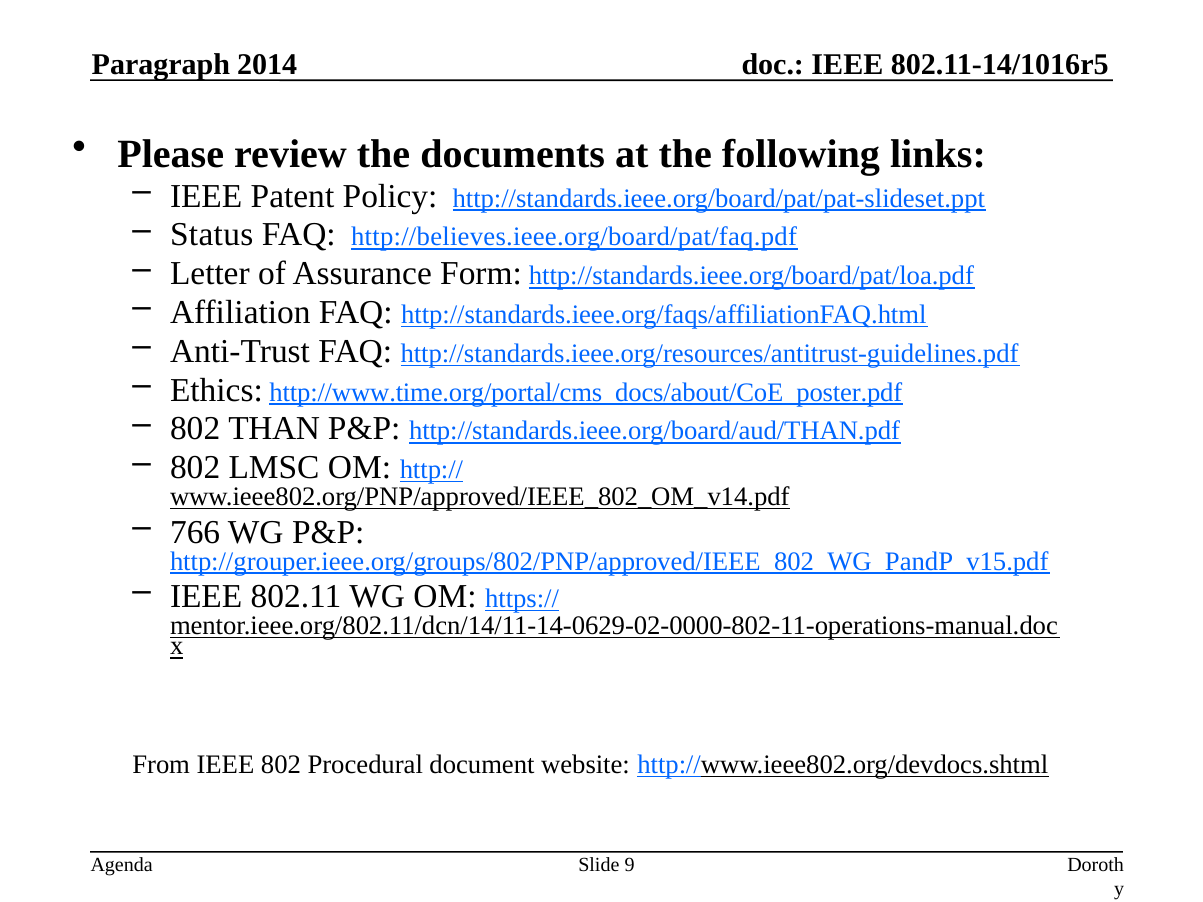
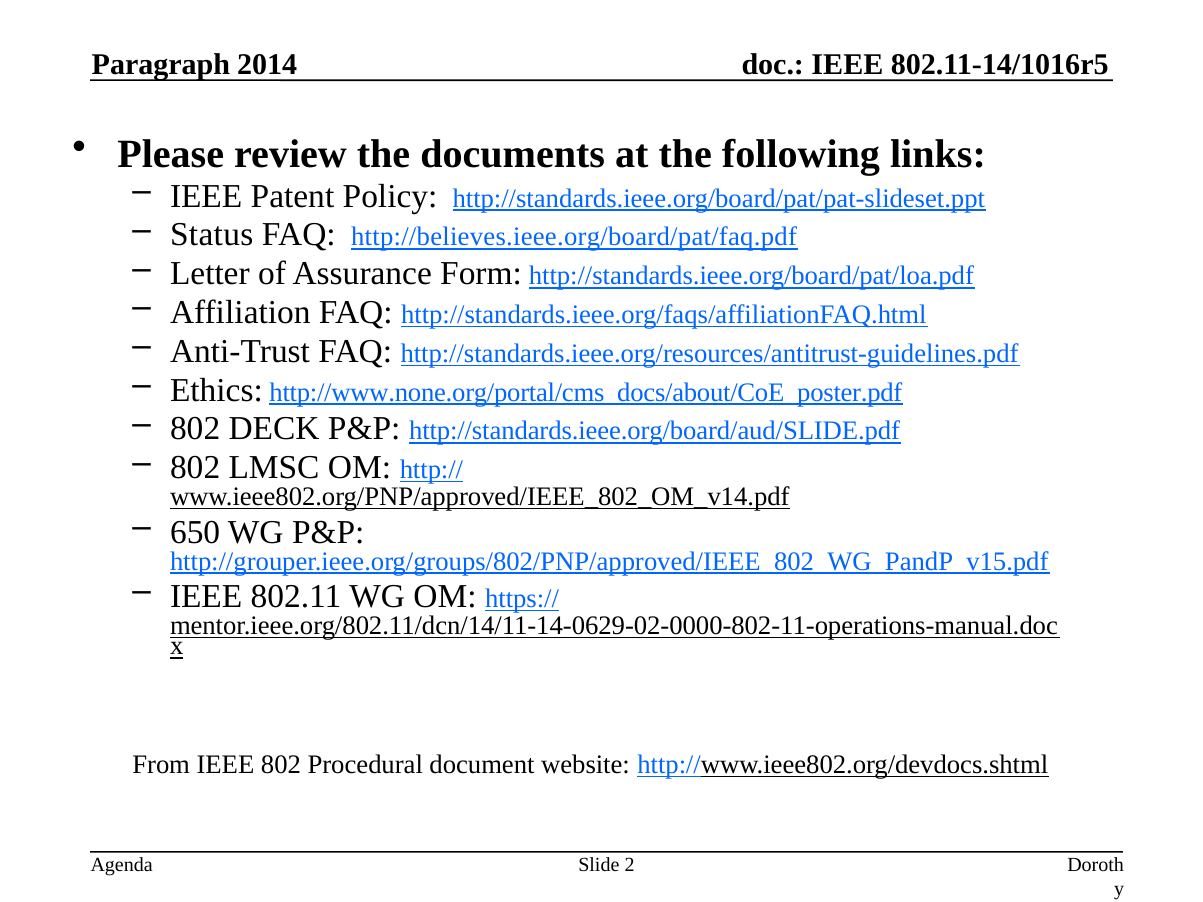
http://www.time.org/portal/cms_docs/about/CoE_poster.pdf: http://www.time.org/portal/cms_docs/about/CoE_poster.pdf -> http://www.none.org/portal/cms_docs/about/CoE_poster.pdf
THAN: THAN -> DECK
http://standards.ieee.org/board/aud/THAN.pdf: http://standards.ieee.org/board/aud/THAN.pdf -> http://standards.ieee.org/board/aud/SLIDE.pdf
766: 766 -> 650
9: 9 -> 2
